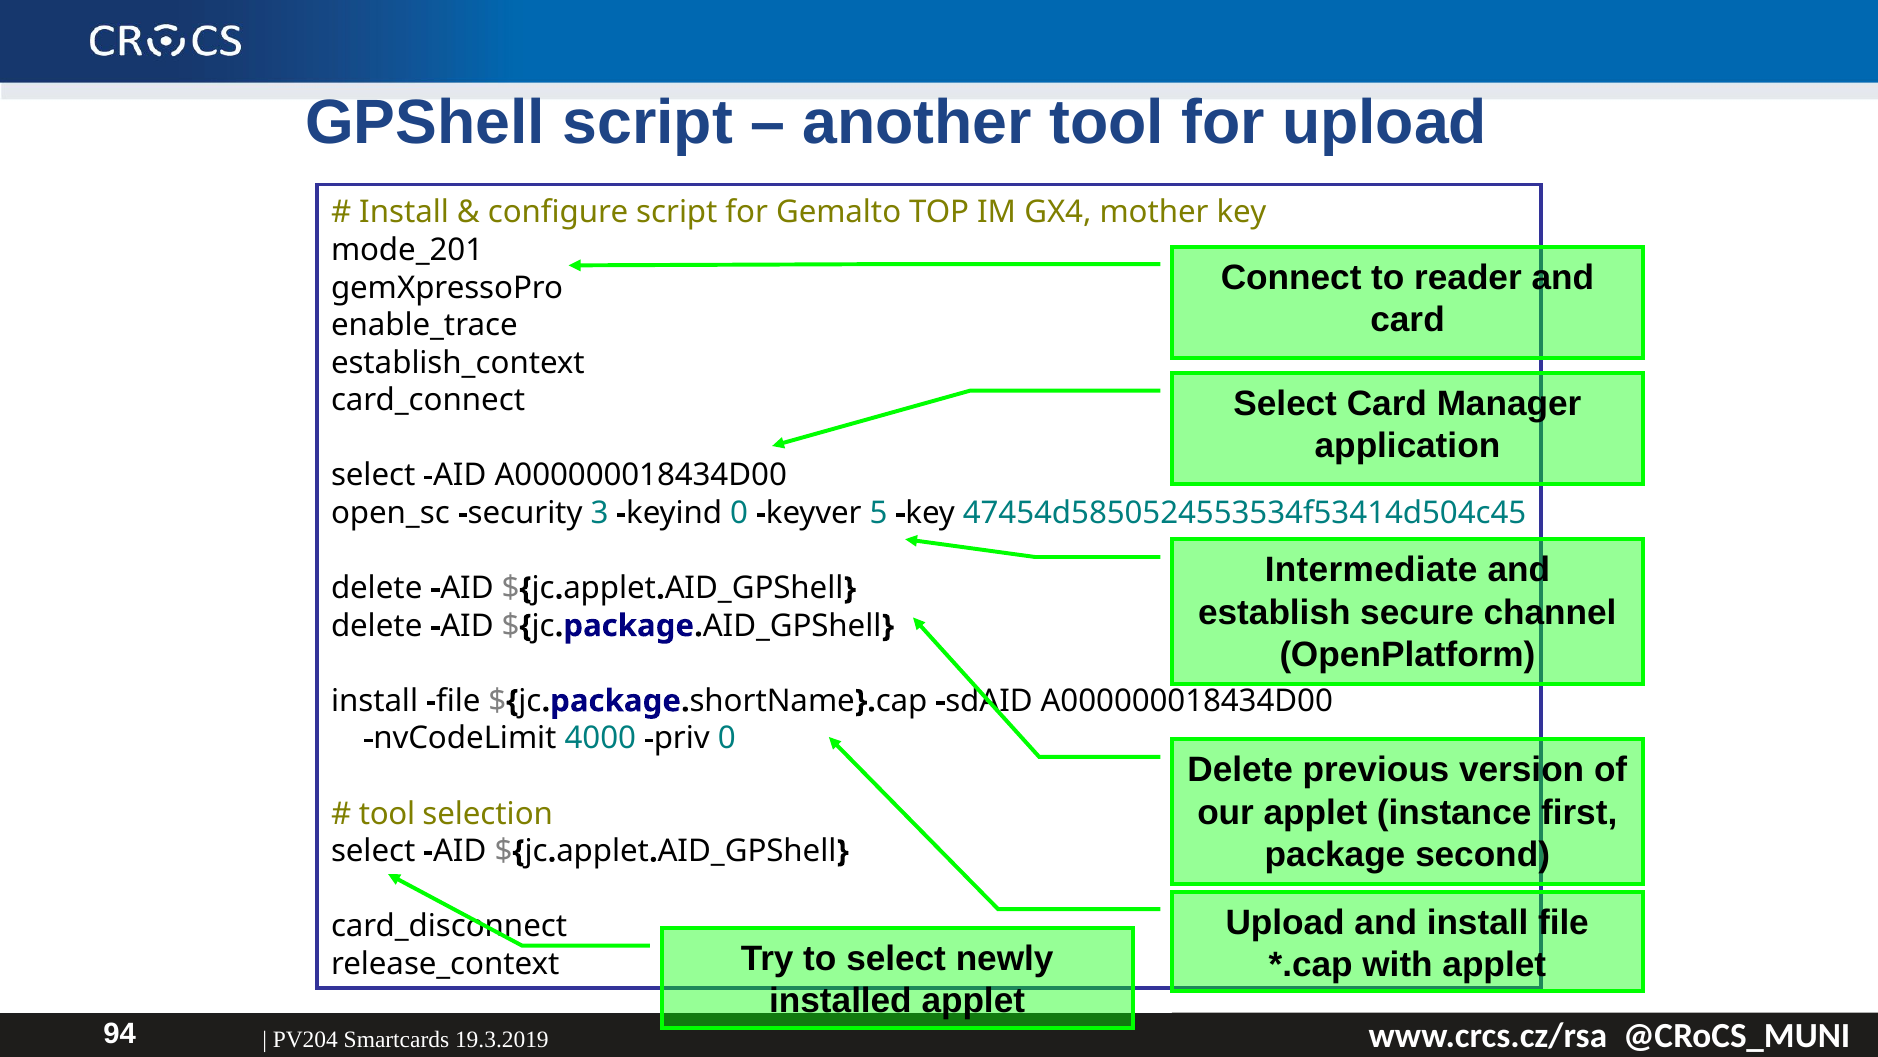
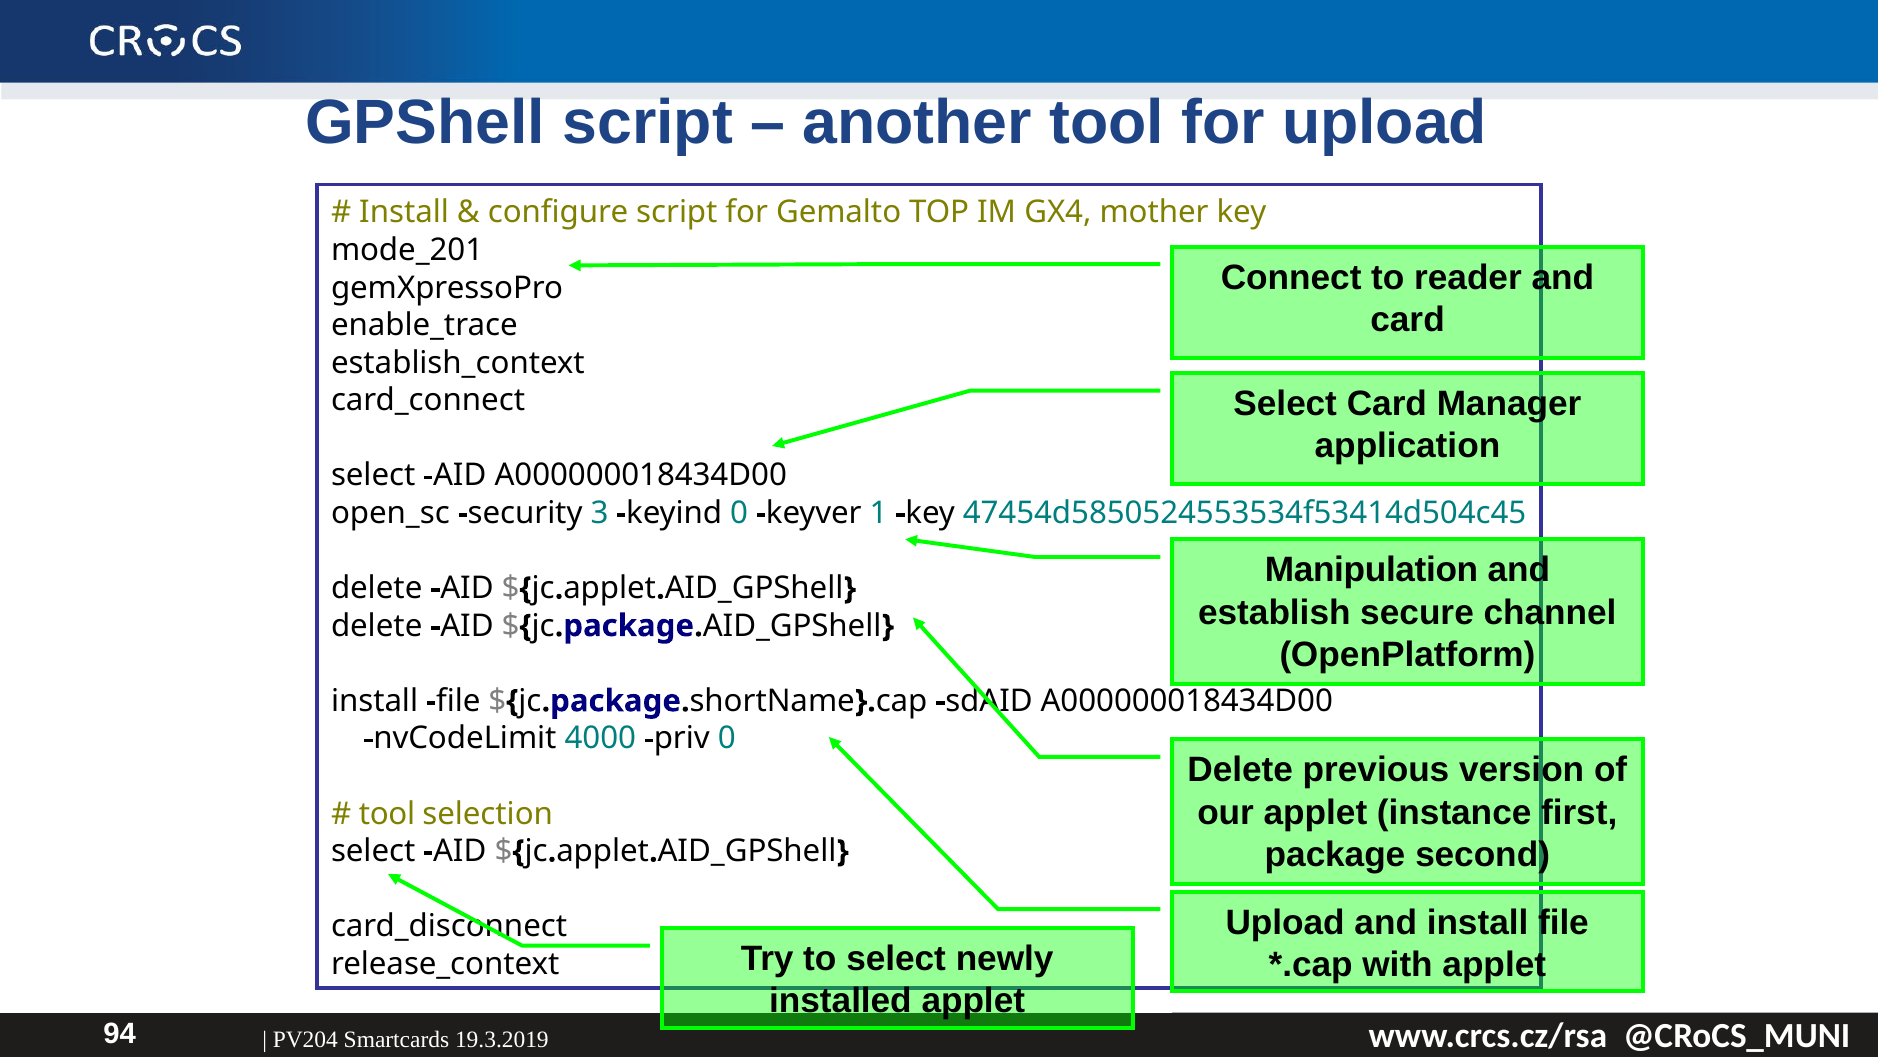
5: 5 -> 1
Intermediate: Intermediate -> Manipulation
